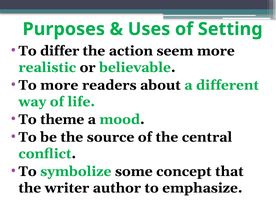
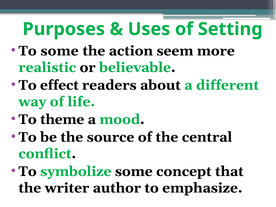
To differ: differ -> some
To more: more -> effect
